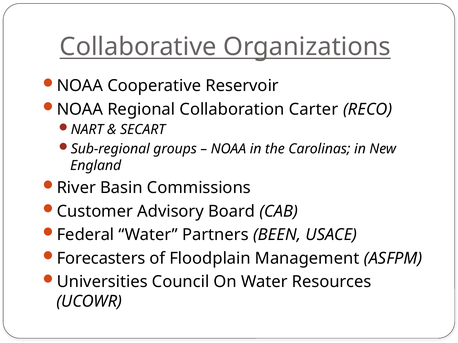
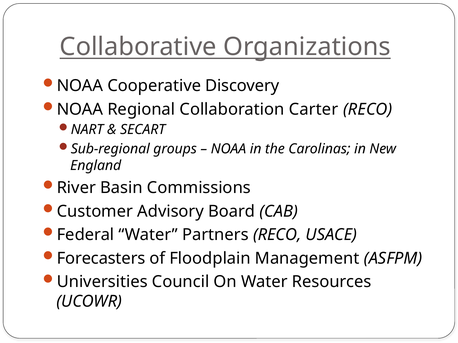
Reservoir: Reservoir -> Discovery
Partners BEEN: BEEN -> RECO
